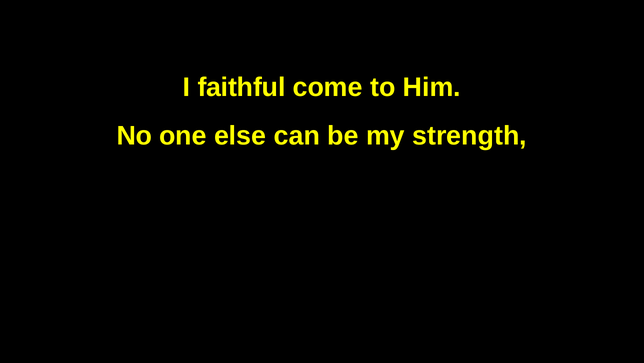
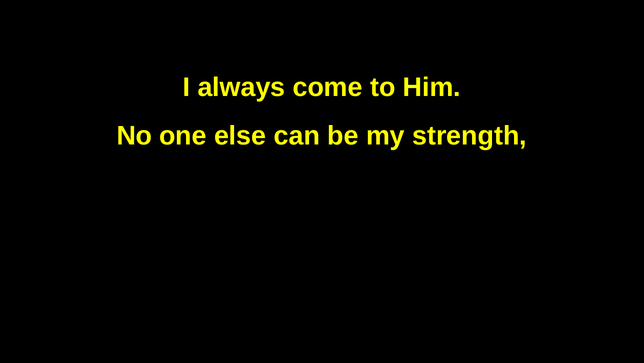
faithful: faithful -> always
